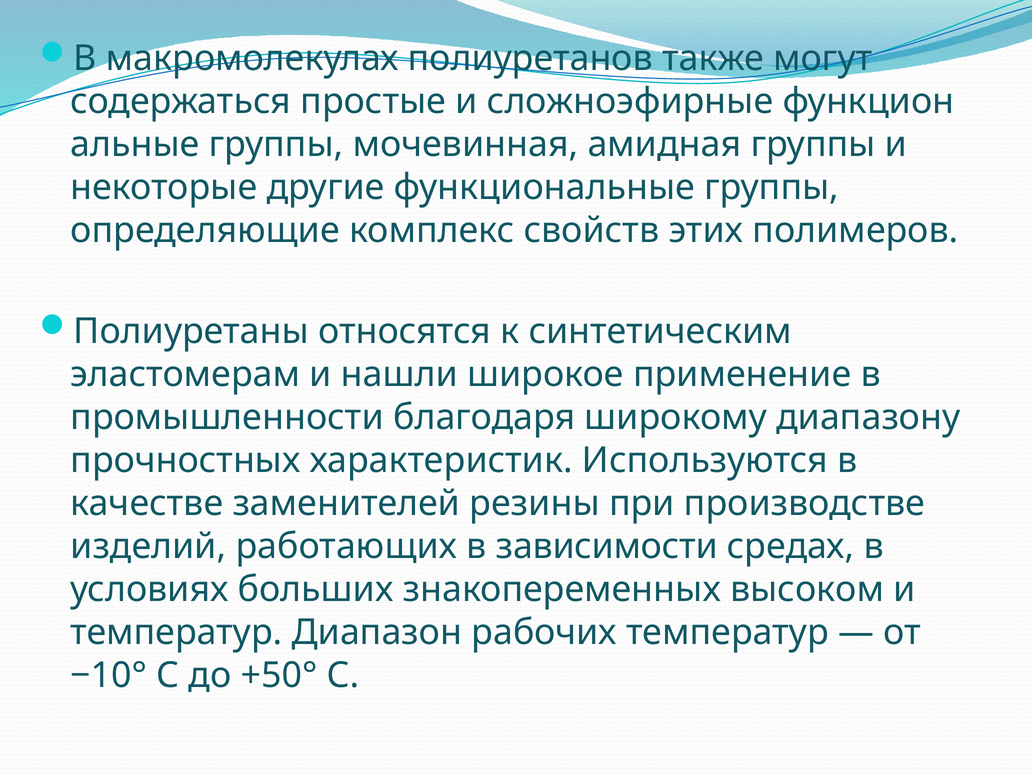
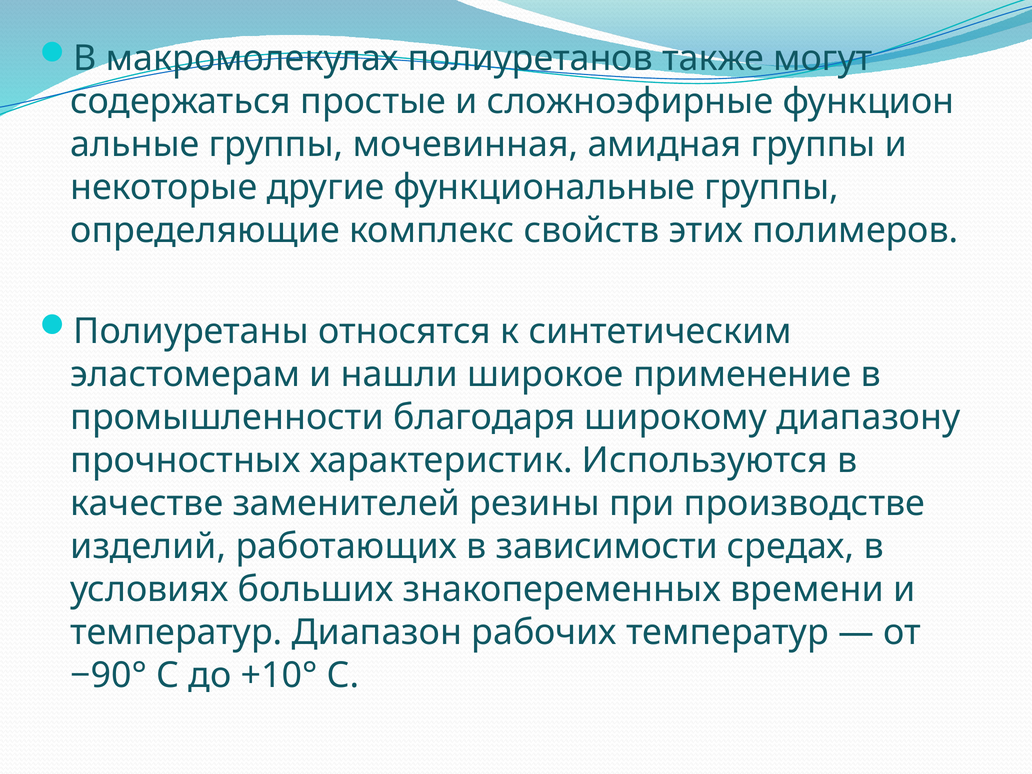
высоком: высоком -> времени
−10°: −10° -> −90°
+50°: +50° -> +10°
